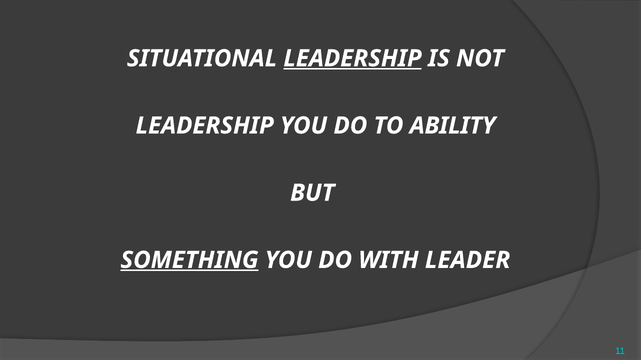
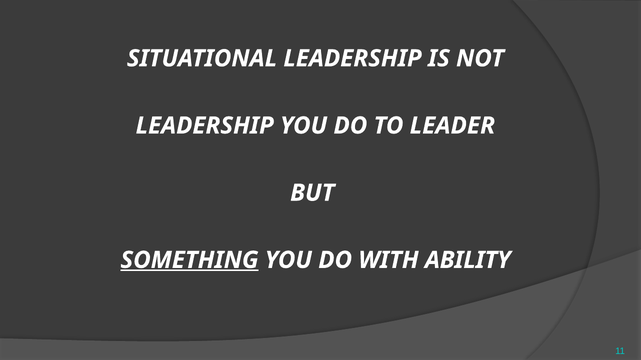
LEADERSHIP at (353, 59) underline: present -> none
ABILITY: ABILITY -> LEADER
LEADER: LEADER -> ABILITY
